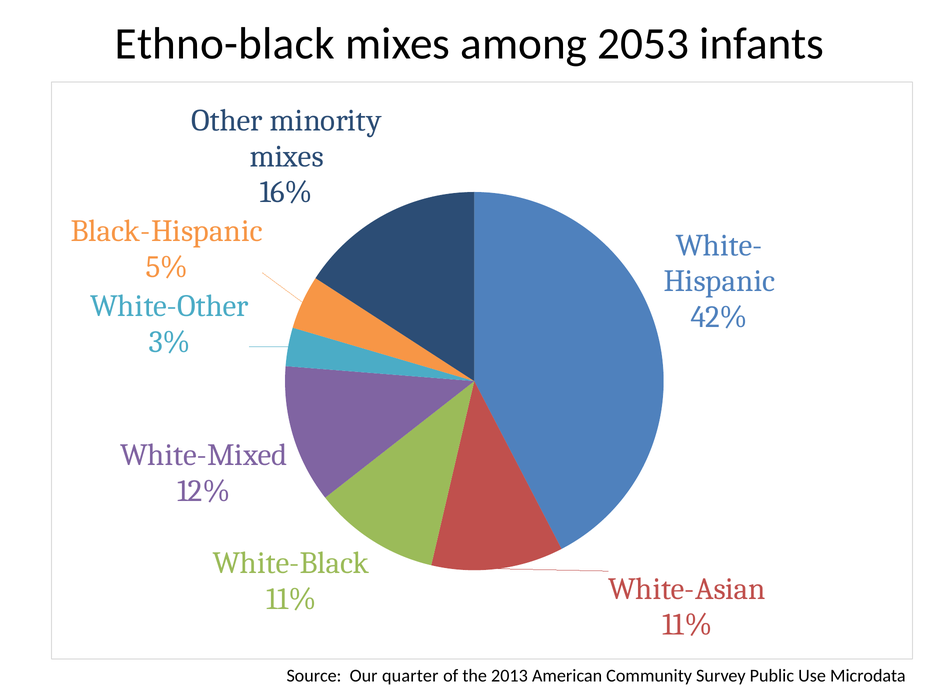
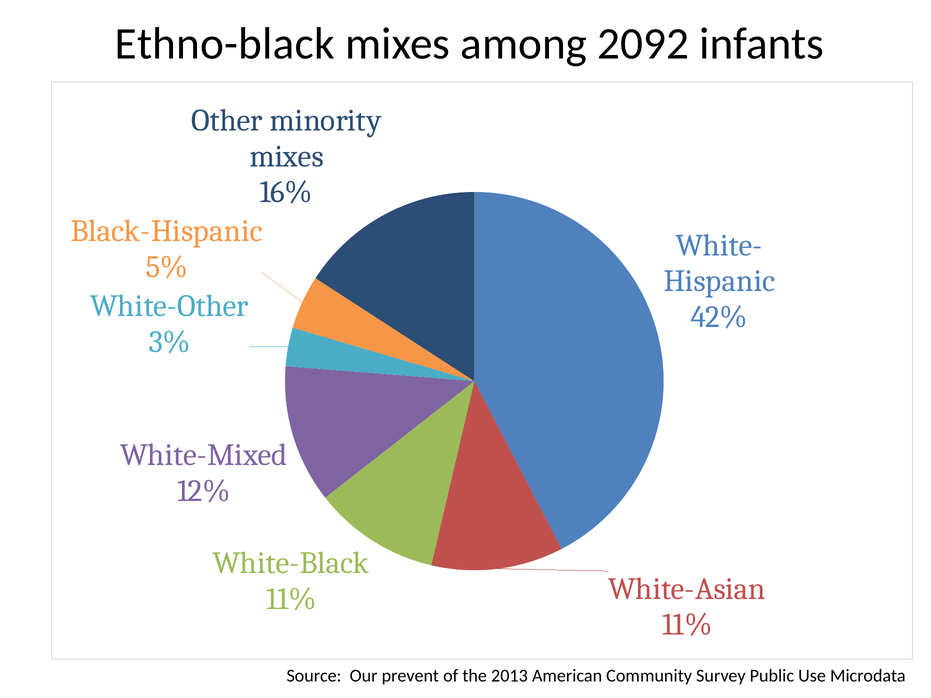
2053: 2053 -> 2092
quarter: quarter -> prevent
